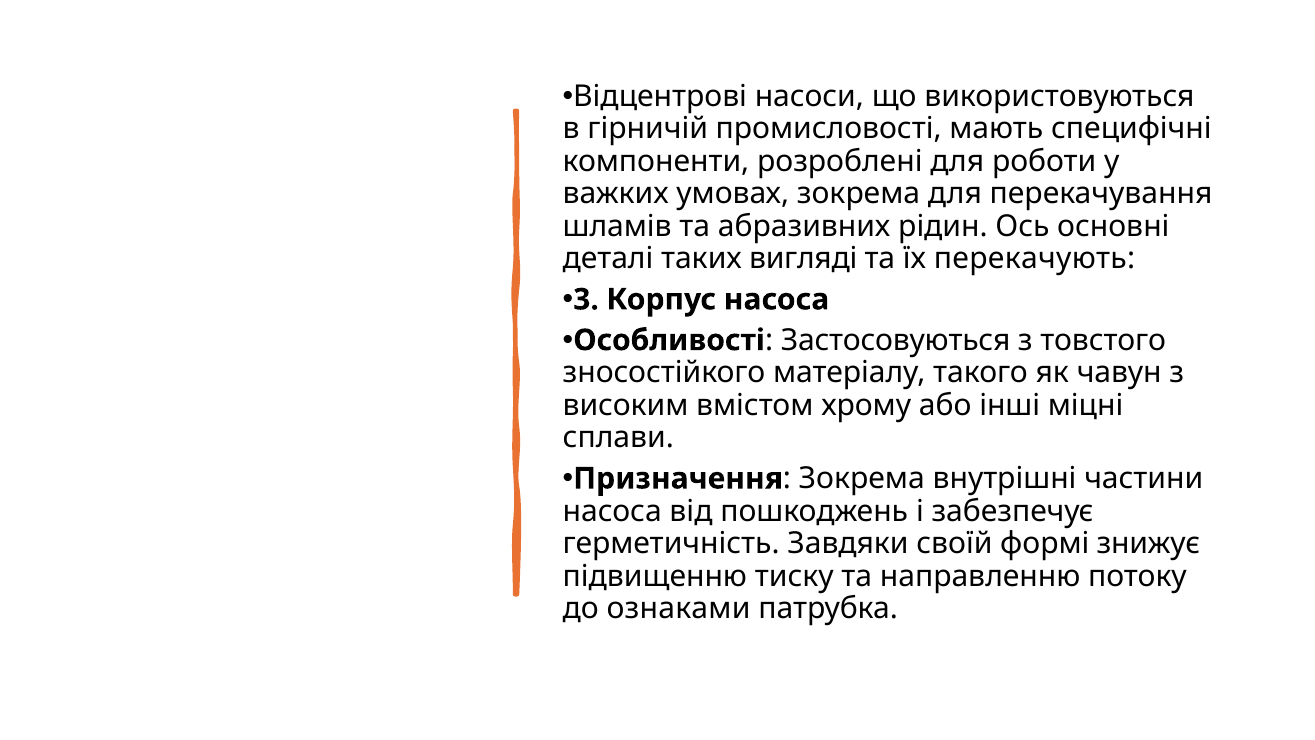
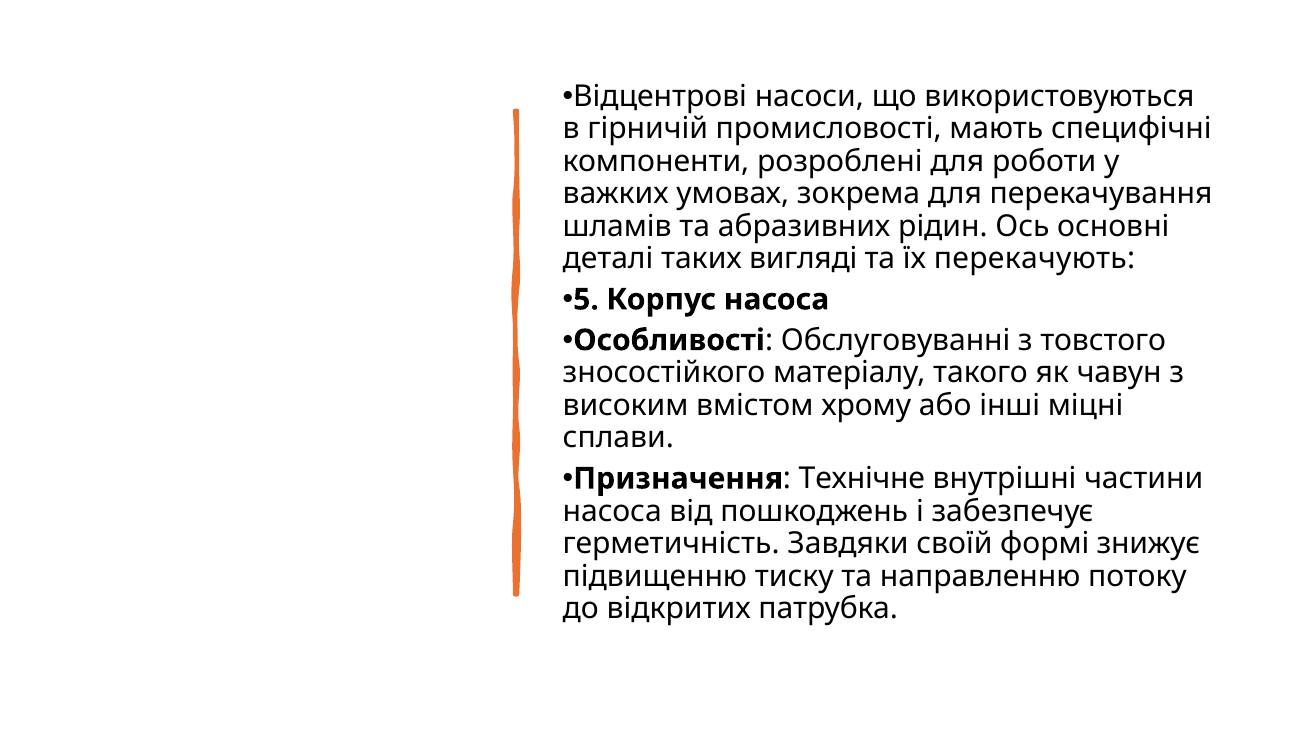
3: 3 -> 5
Застосовуються: Застосовуються -> Обслуговуванні
Зокрема at (862, 478): Зокрема -> Технічне
ознаками: ознаками -> відкритих
